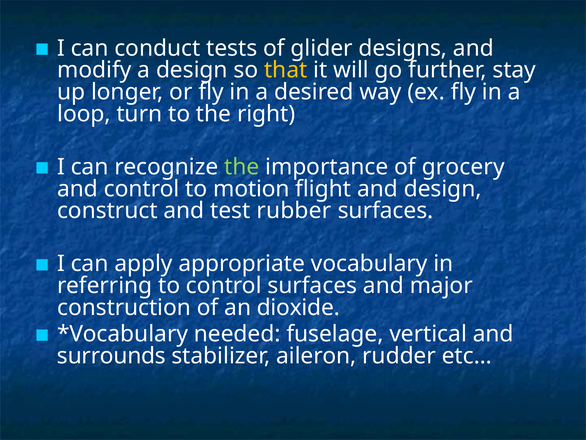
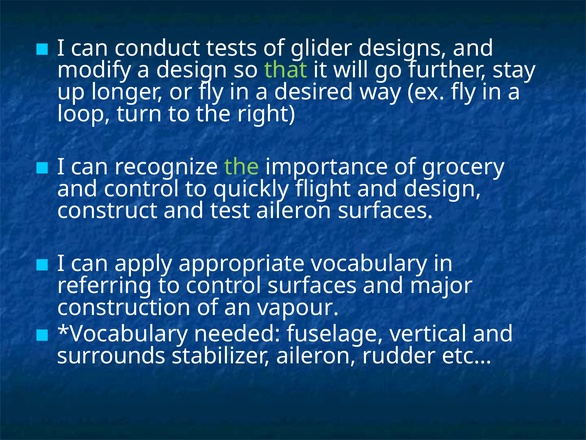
that colour: yellow -> light green
motion: motion -> quickly
test rubber: rubber -> aileron
dioxide: dioxide -> vapour
